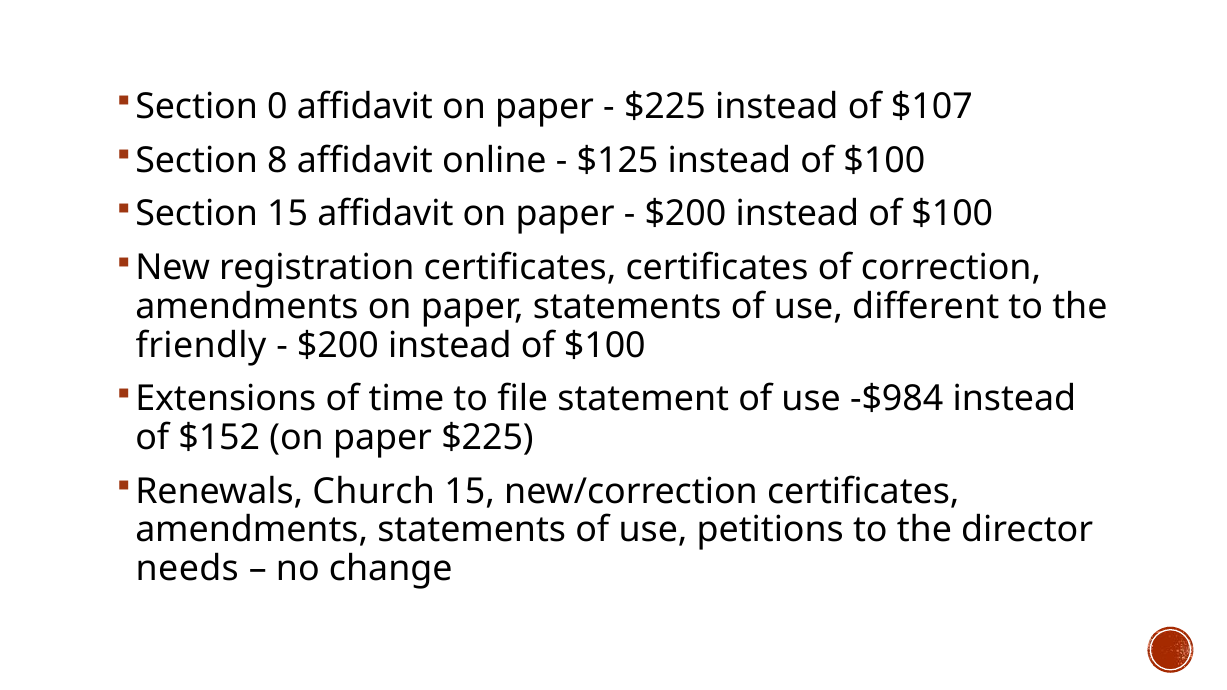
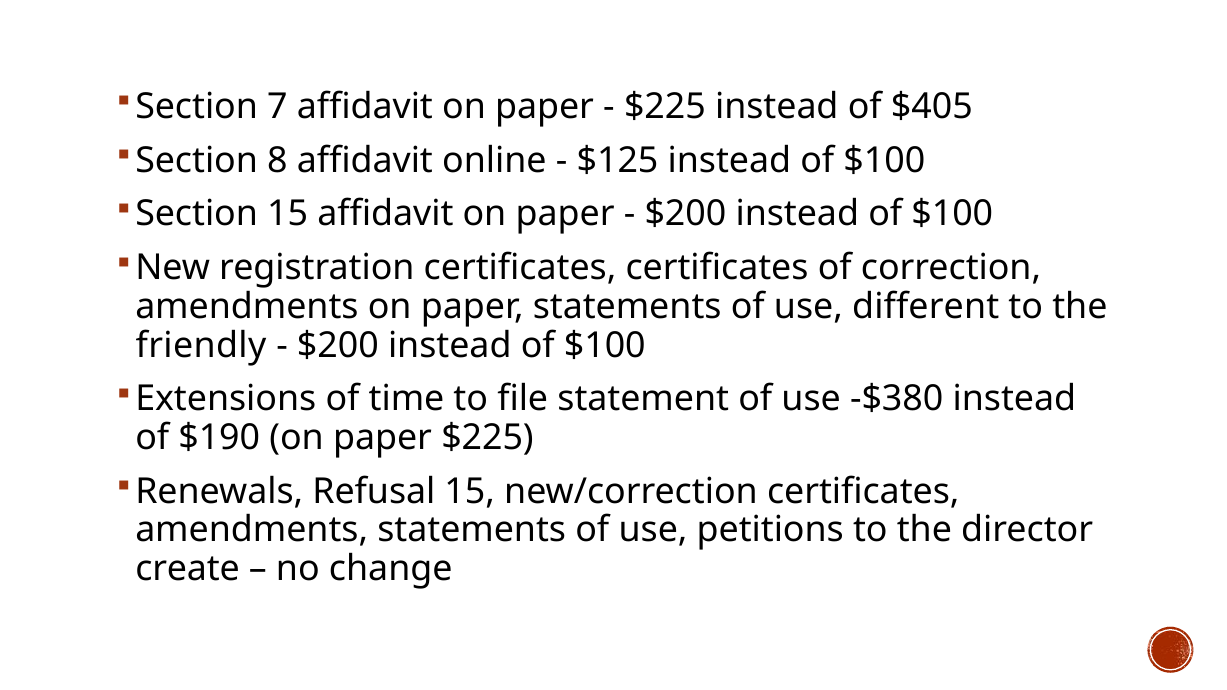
0: 0 -> 7
$107: $107 -> $405
-$984: -$984 -> -$380
$152: $152 -> $190
Church: Church -> Refusal
needs: needs -> create
